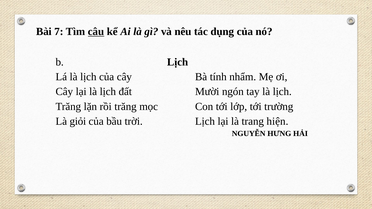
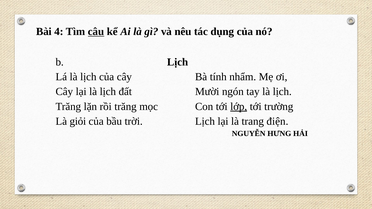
7: 7 -> 4
lớp underline: none -> present
hiện: hiện -> điện
